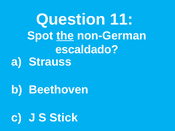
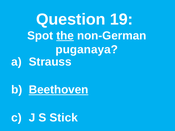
11: 11 -> 19
escaldado: escaldado -> puganaya
Beethoven underline: none -> present
